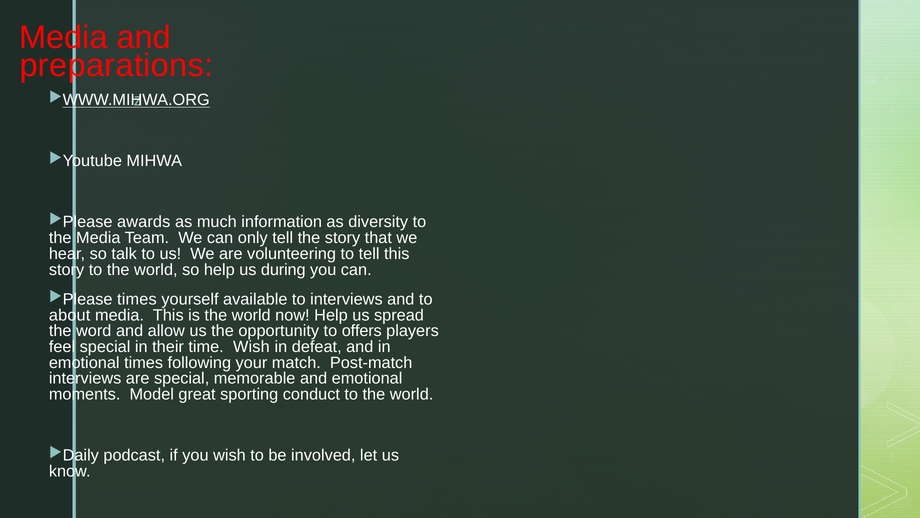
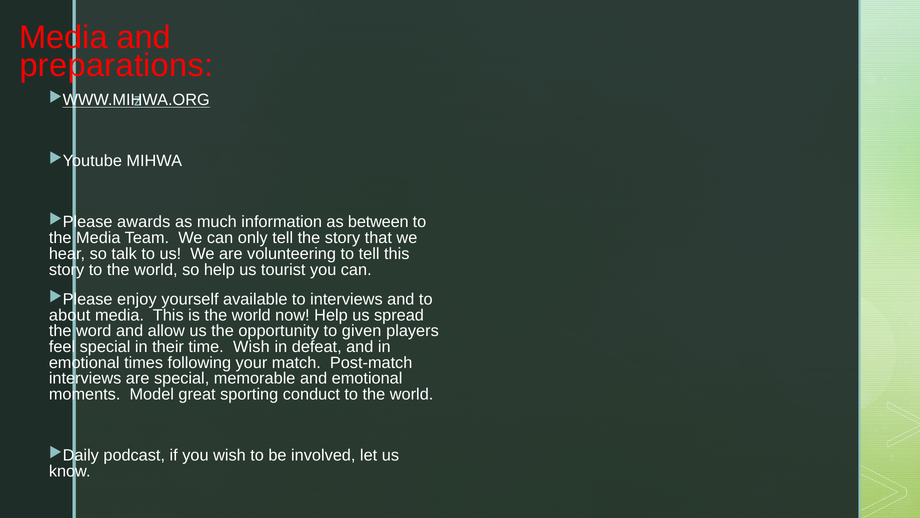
diversity: diversity -> between
during: during -> tourist
times at (137, 299): times -> enjoy
offers: offers -> given
